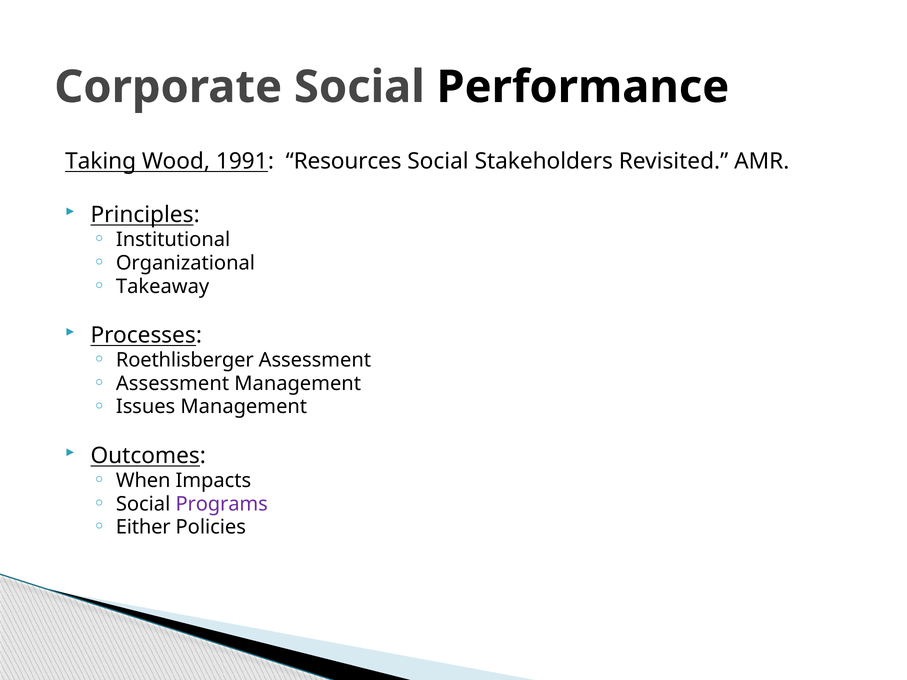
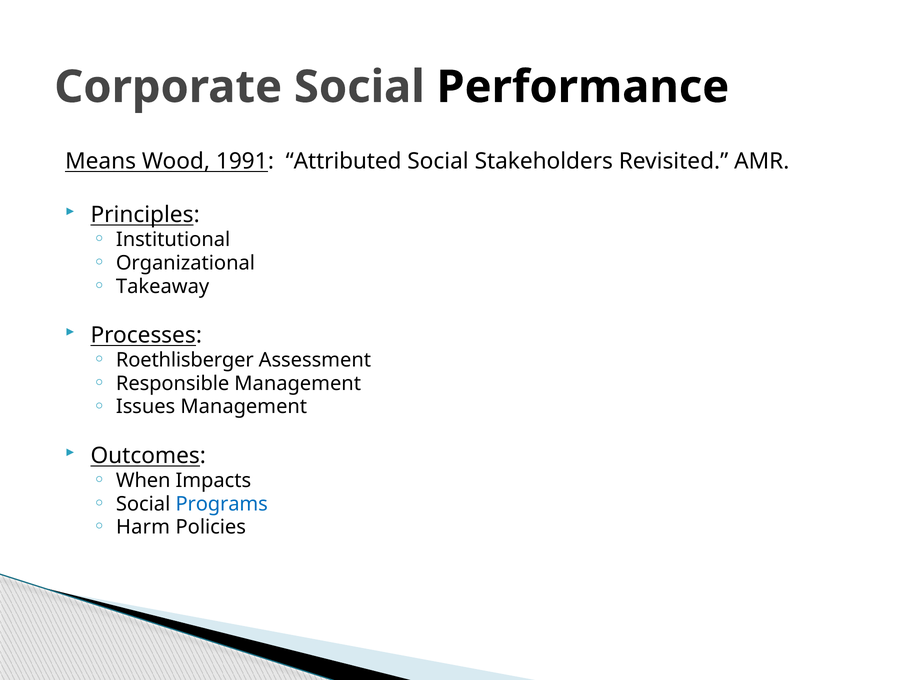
Taking: Taking -> Means
Resources: Resources -> Attributed
Assessment at (173, 384): Assessment -> Responsible
Programs colour: purple -> blue
Either: Either -> Harm
